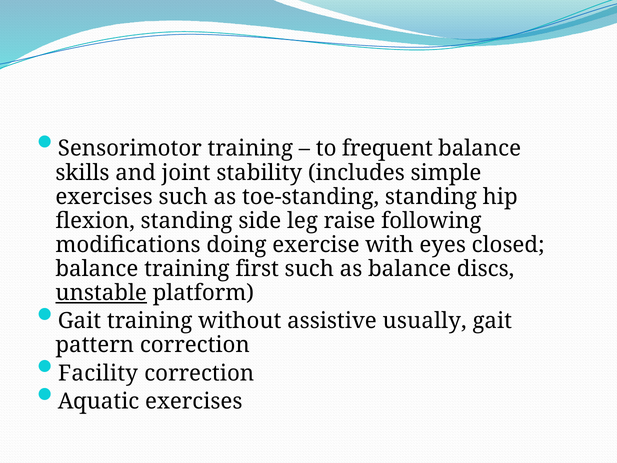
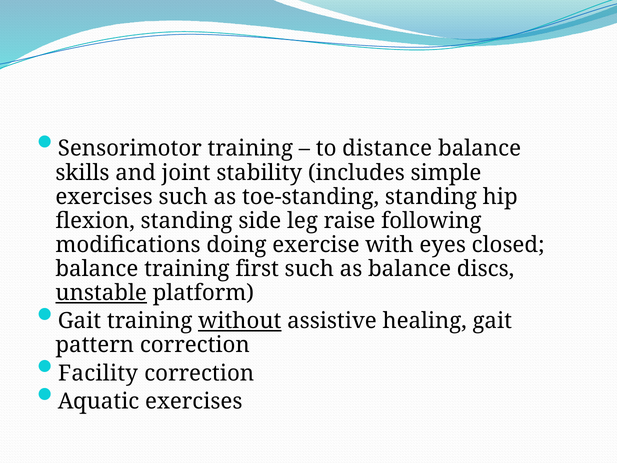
frequent: frequent -> distance
without underline: none -> present
usually: usually -> healing
